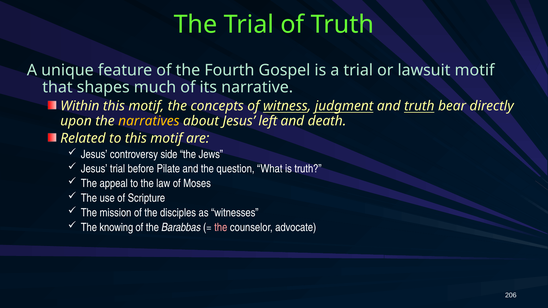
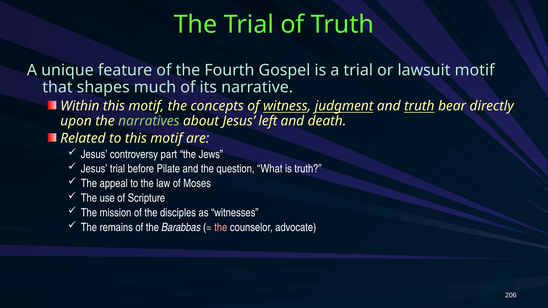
narratives colour: yellow -> light green
side: side -> part
knowing: knowing -> remains
